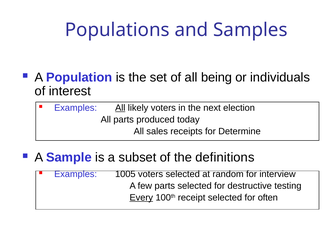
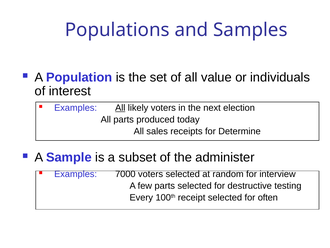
being: being -> value
definitions: definitions -> administer
1005: 1005 -> 7000
Every underline: present -> none
